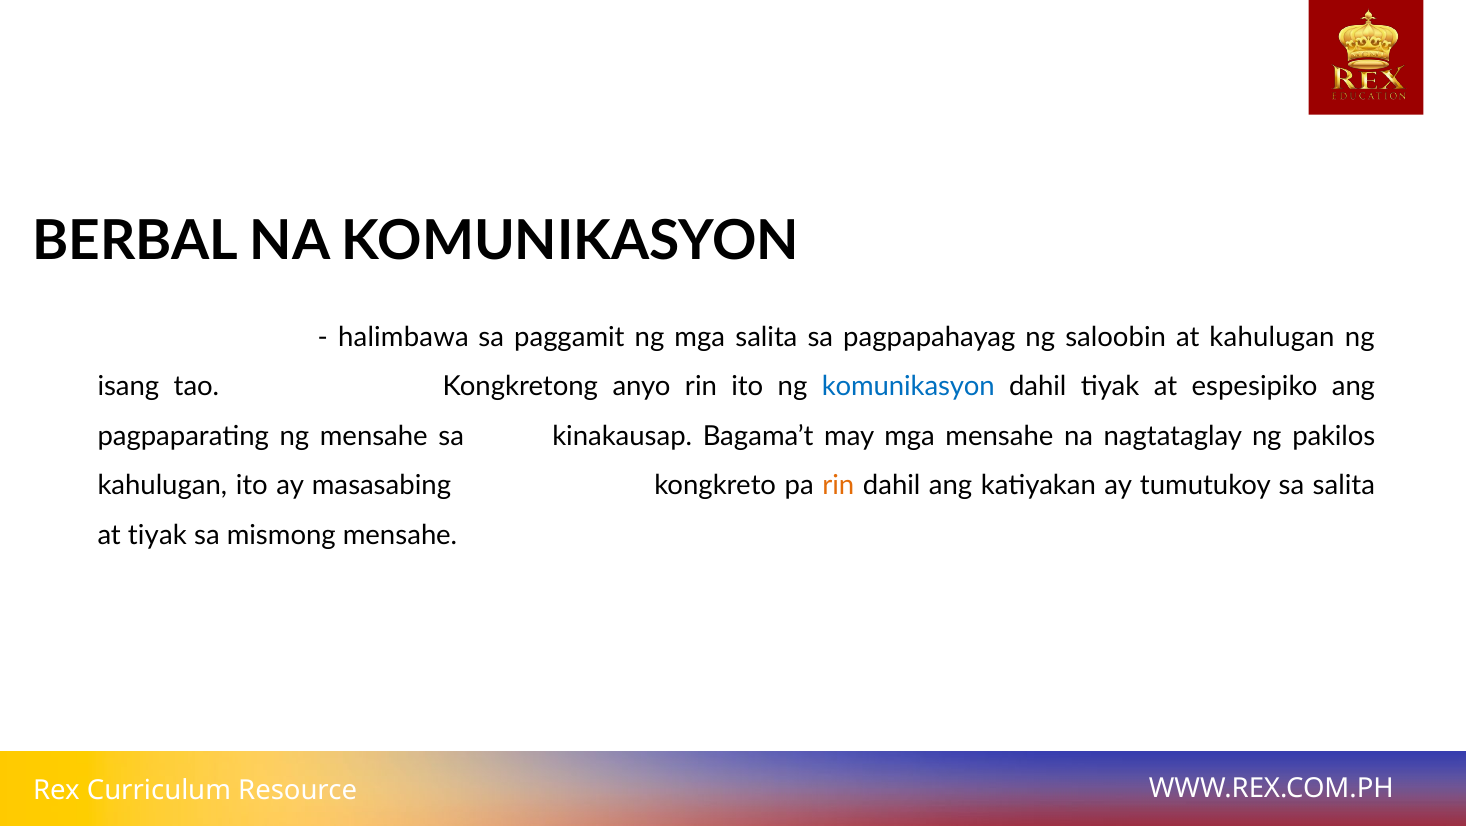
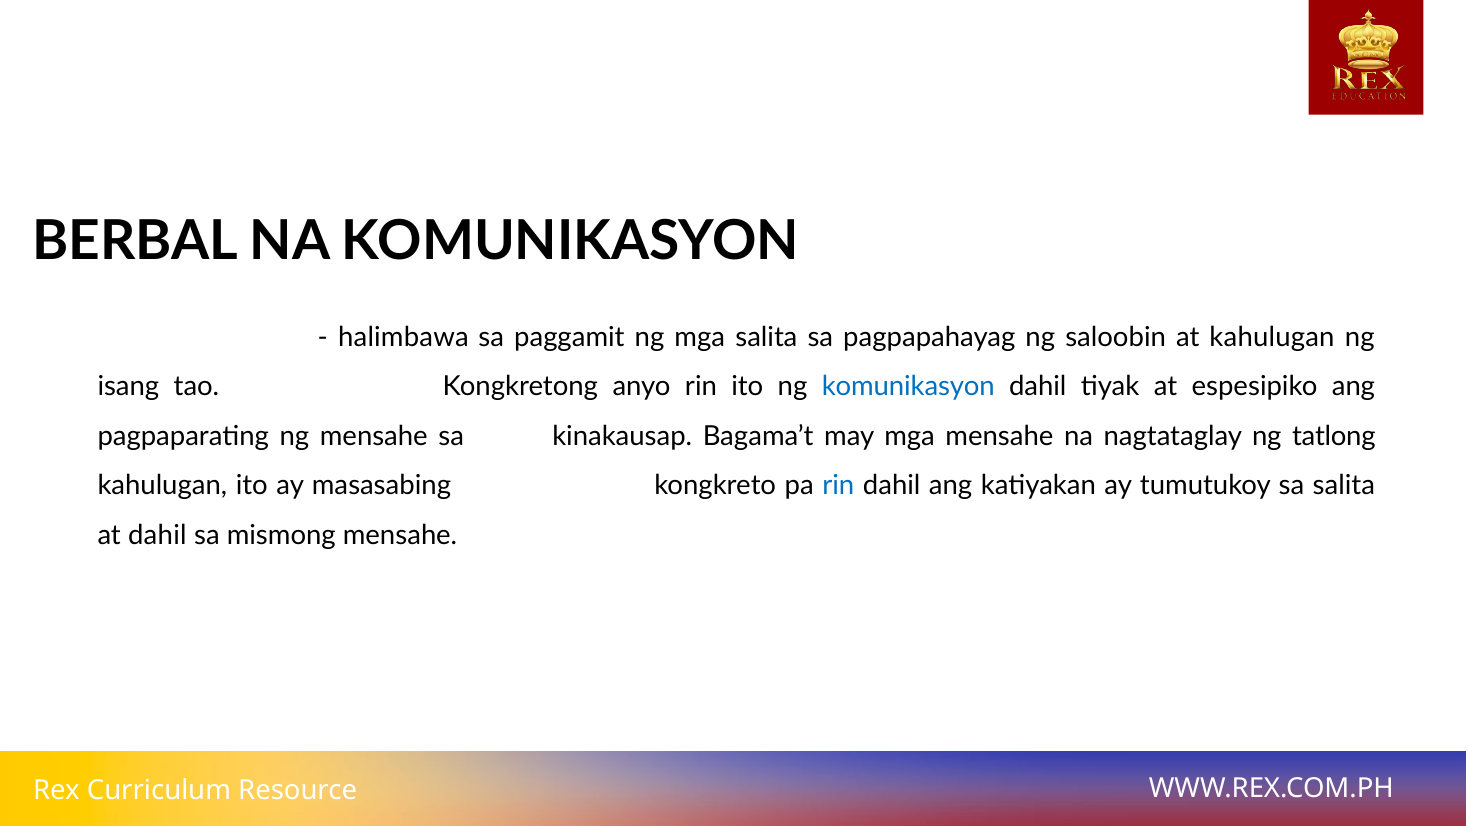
pakilos: pakilos -> tatlong
rin at (838, 486) colour: orange -> blue
at tiyak: tiyak -> dahil
